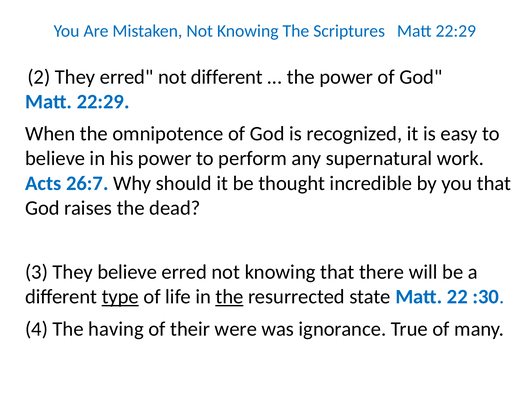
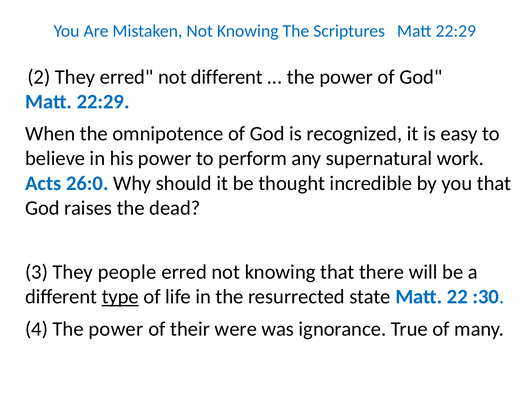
26:7: 26:7 -> 26:0
They believe: believe -> people
the at (229, 297) underline: present -> none
4 The having: having -> power
